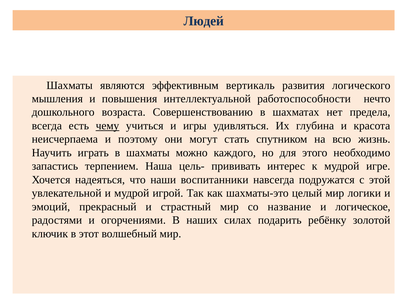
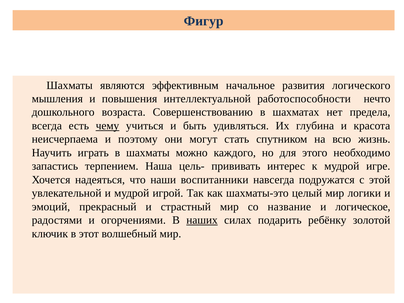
Людей: Людей -> Фигур
вертикаль: вертикаль -> начальное
игры: игры -> быть
наших underline: none -> present
